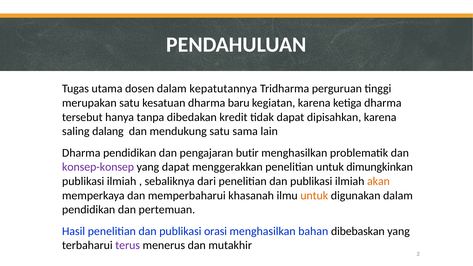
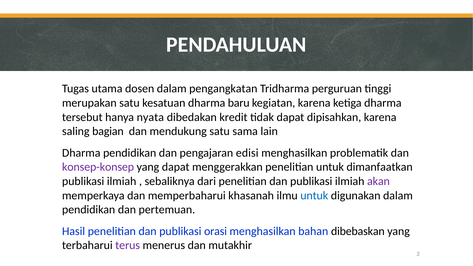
kepatutannya: kepatutannya -> pengangkatan
tanpa: tanpa -> nyata
dalang: dalang -> bagian
butir: butir -> edisi
dimungkinkan: dimungkinkan -> dimanfaatkan
akan colour: orange -> purple
untuk at (314, 195) colour: orange -> blue
